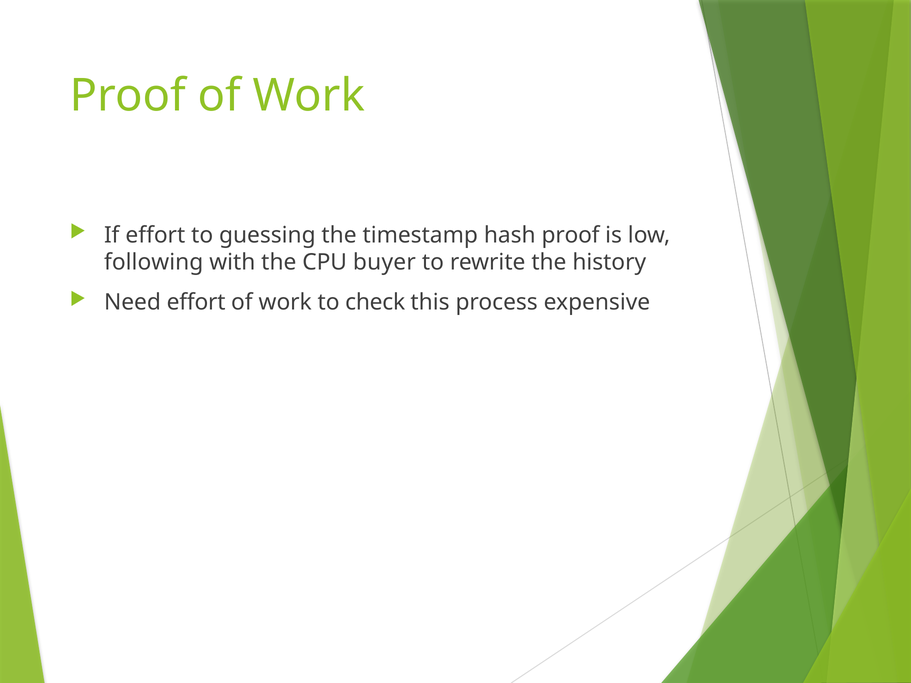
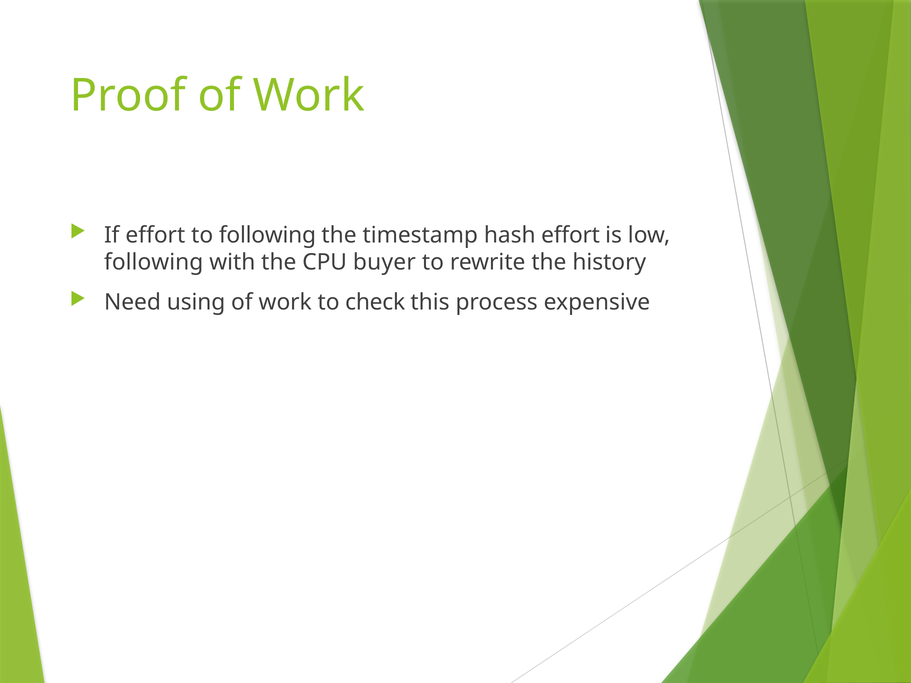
to guessing: guessing -> following
hash proof: proof -> effort
Need effort: effort -> using
